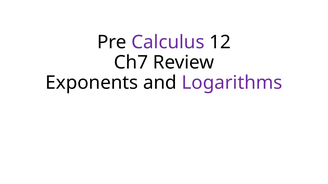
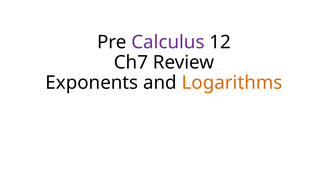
Logarithms colour: purple -> orange
